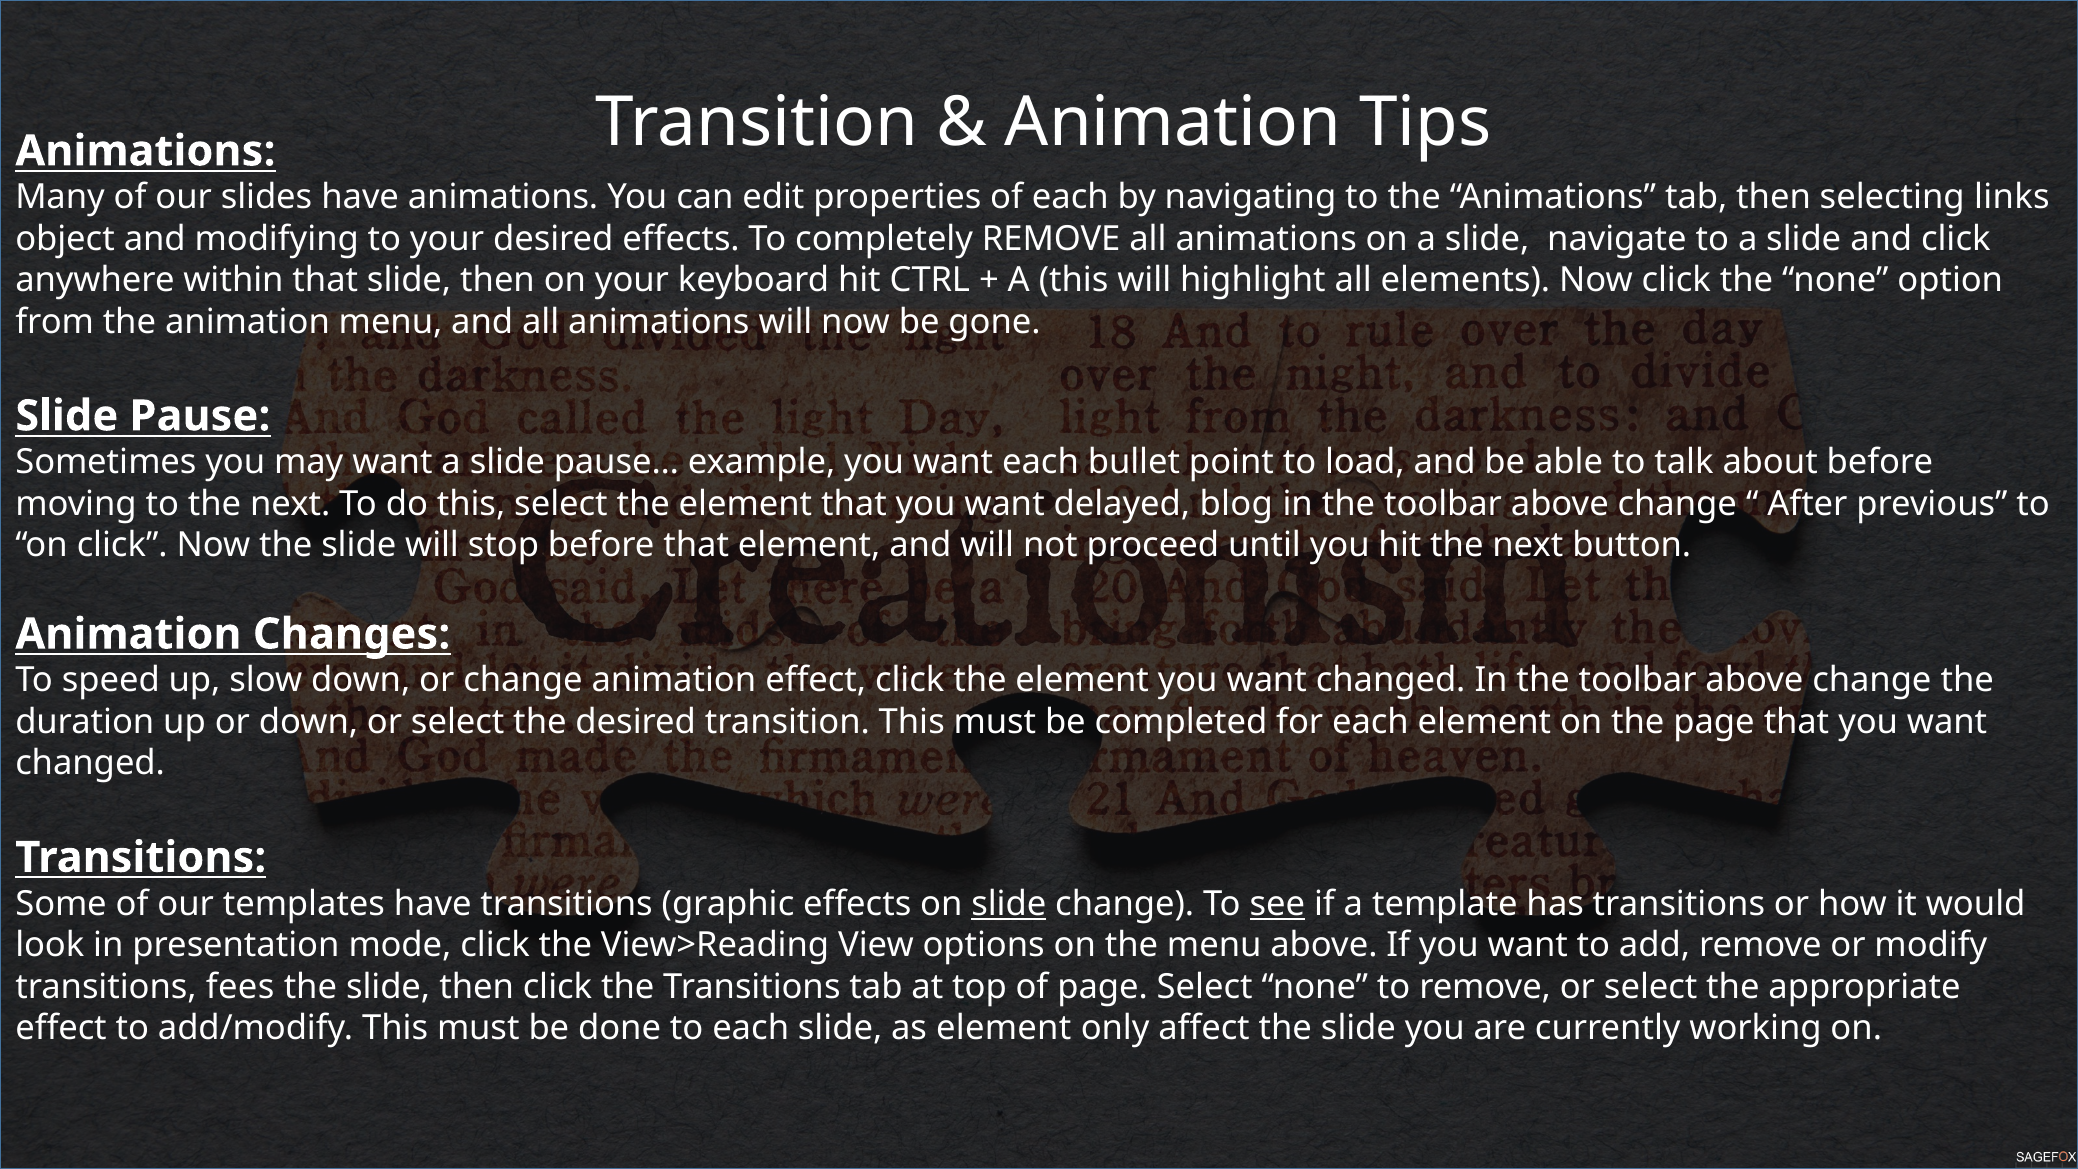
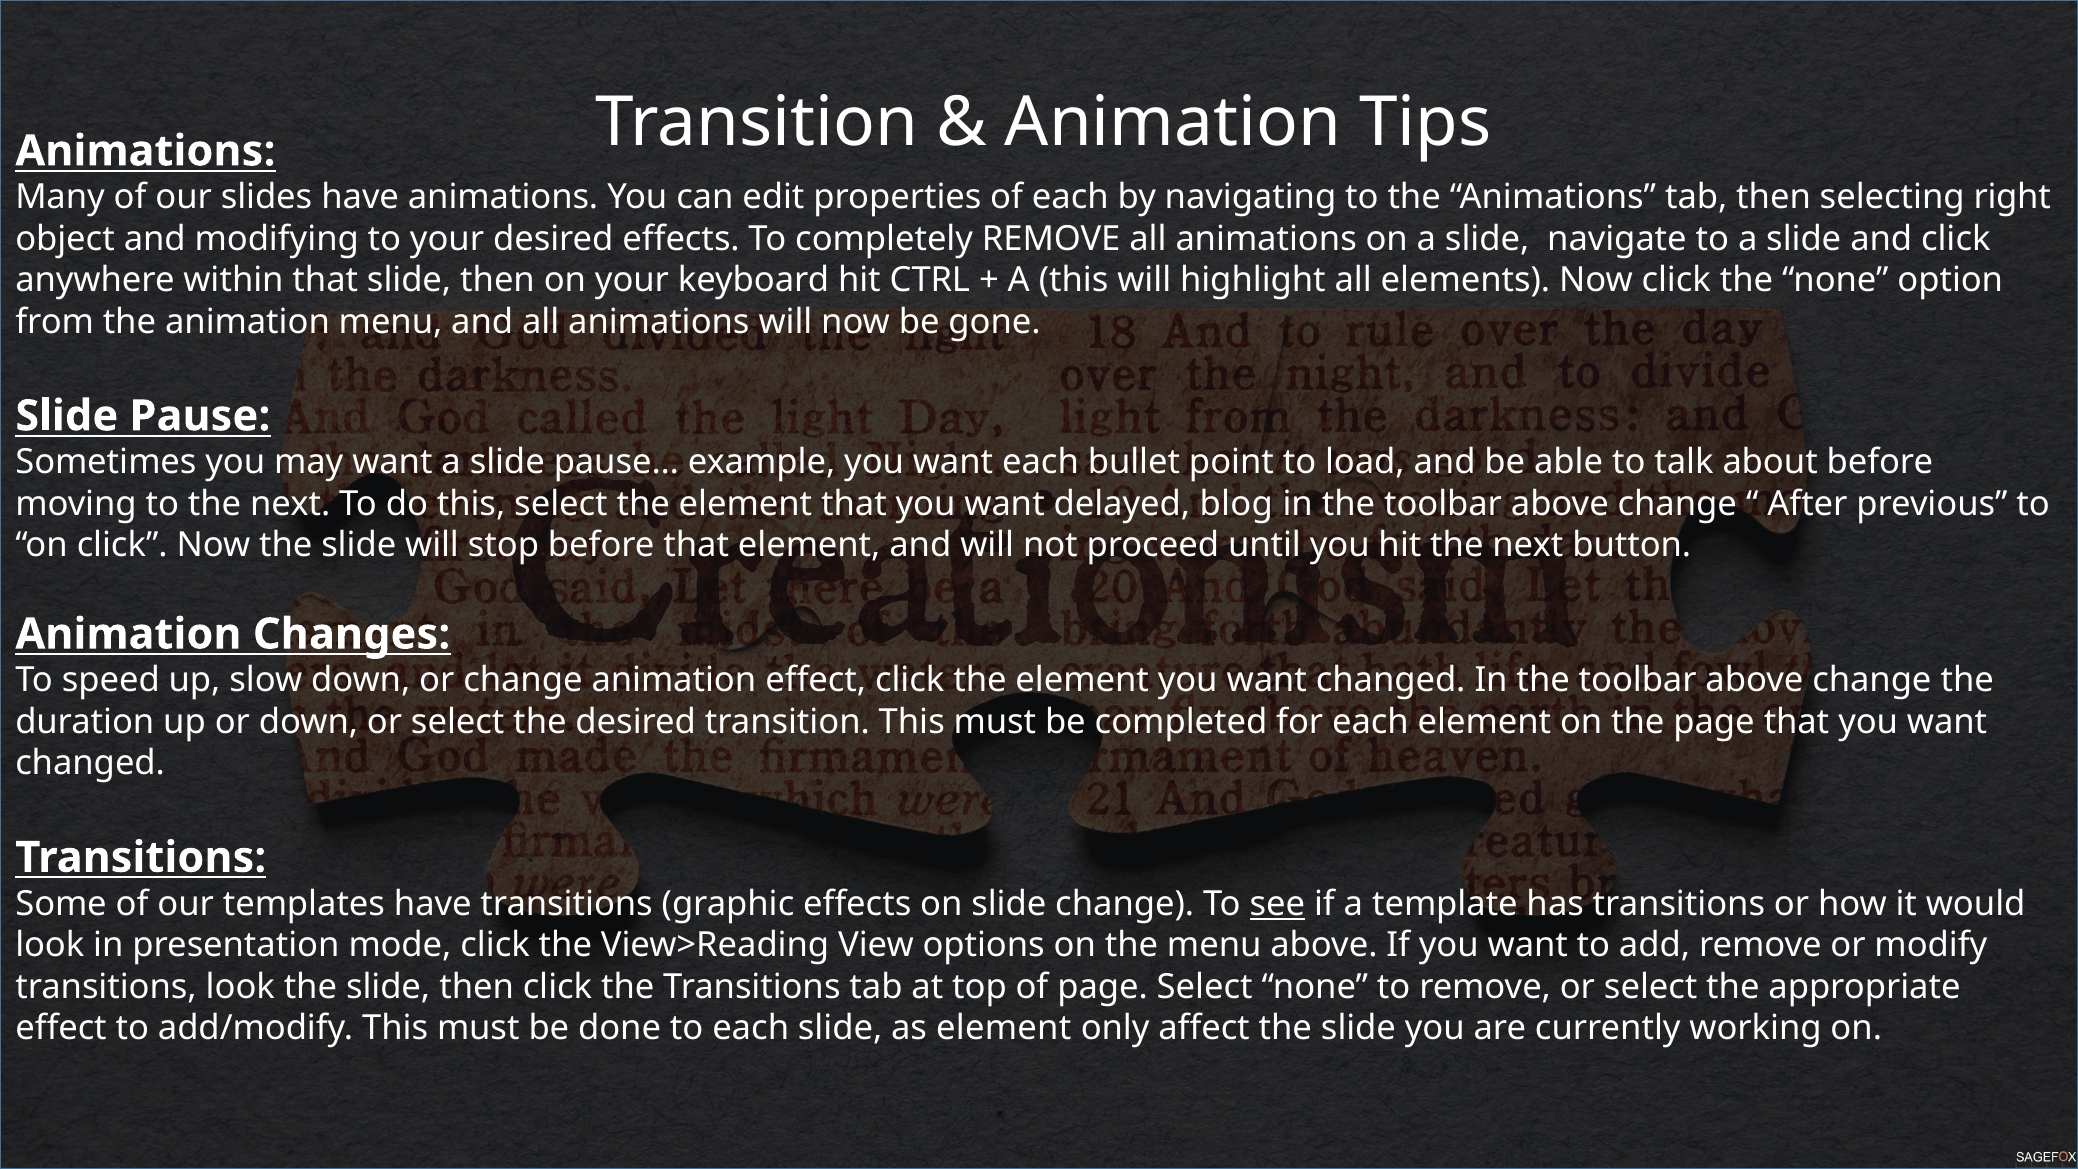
links: links -> right
slide at (1009, 904) underline: present -> none
transitions fees: fees -> look
